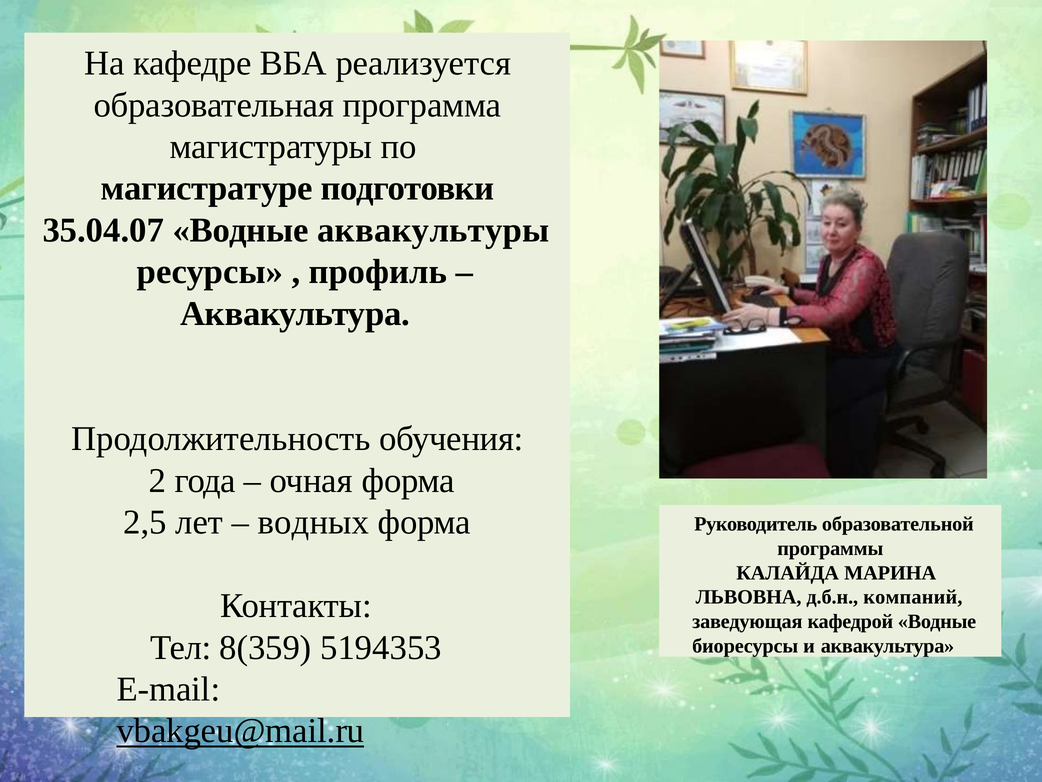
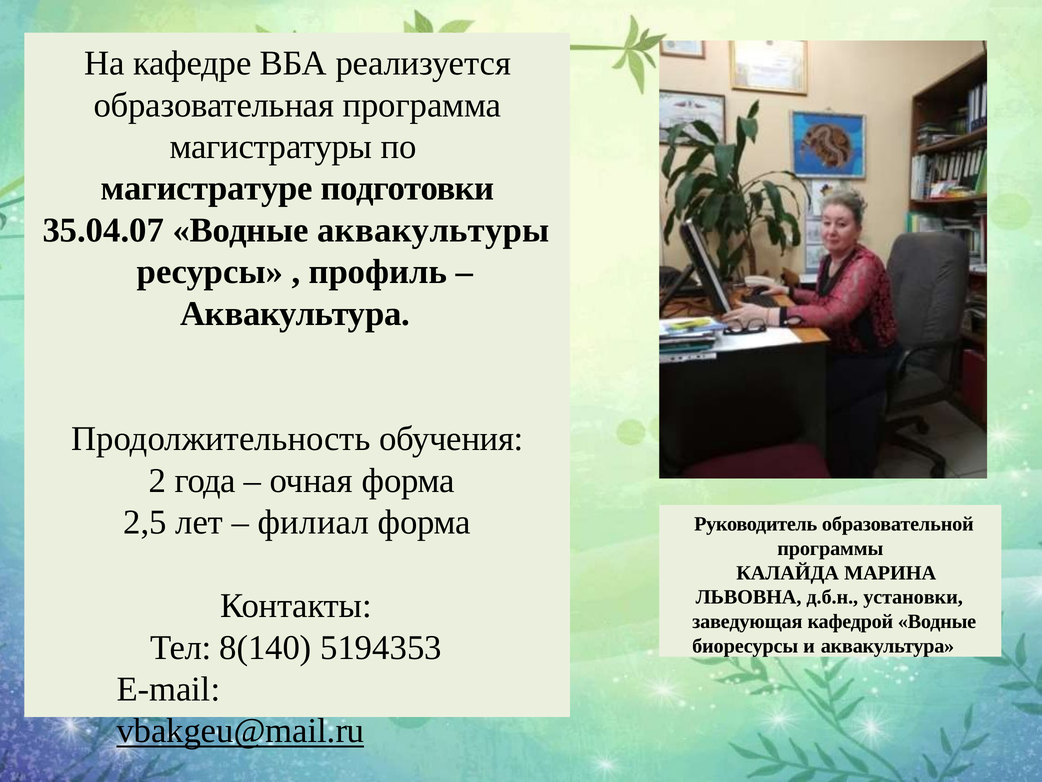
водных: водных -> филиал
компаний: компаний -> установки
8(359: 8(359 -> 8(140
